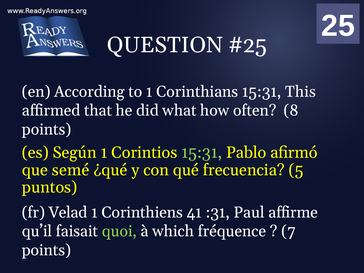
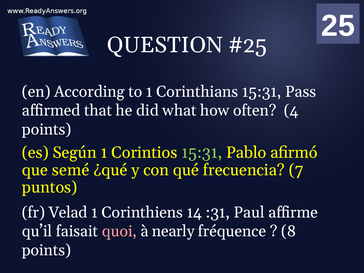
This: This -> Pass
8: 8 -> 4
5: 5 -> 7
Corinthiens 41: 41 -> 14
quoi colour: light green -> pink
which: which -> nearly
7: 7 -> 8
